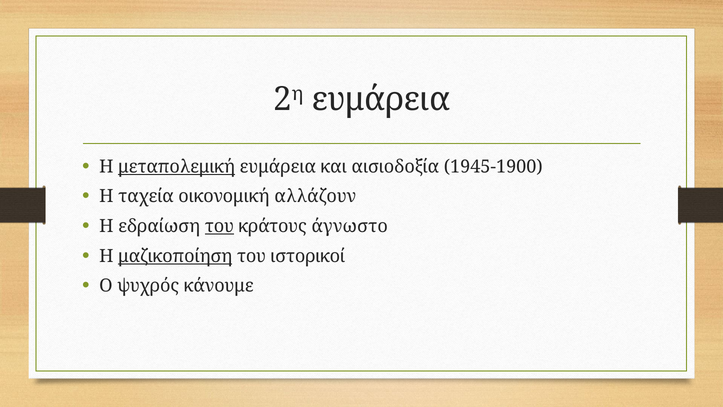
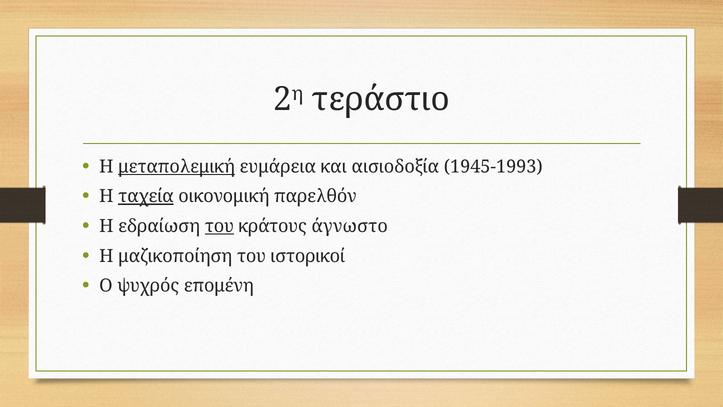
2η ευμάρεια: ευμάρεια -> τεράστιο
1945-1900: 1945-1900 -> 1945-1993
ταχεία underline: none -> present
αλλάζουν: αλλάζουν -> παρελθόν
μαζικοποίηση underline: present -> none
κάνουμε: κάνουμε -> επομένη
